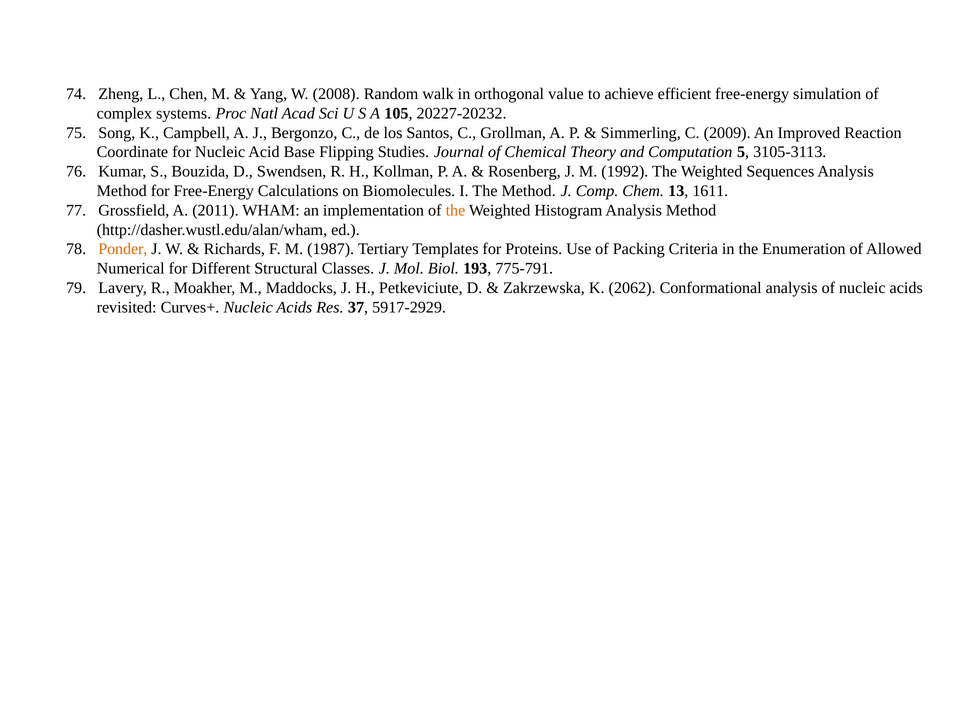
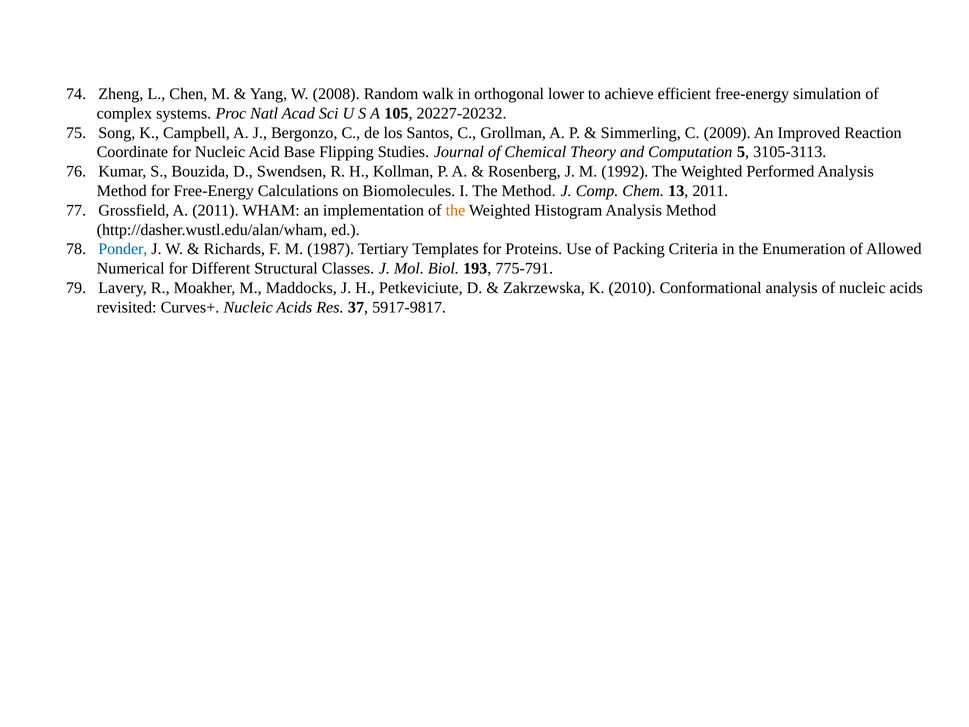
value: value -> lower
Sequences: Sequences -> Performed
13 1611: 1611 -> 2011
Ponder colour: orange -> blue
2062: 2062 -> 2010
5917-2929: 5917-2929 -> 5917-9817
